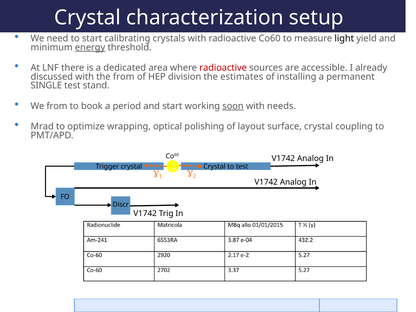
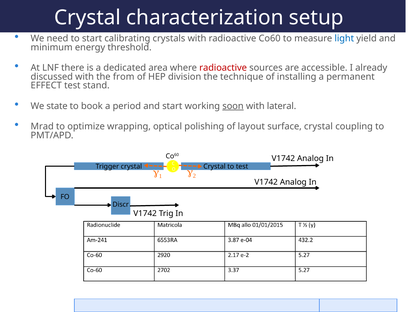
light colour: black -> blue
energy underline: present -> none
estimates: estimates -> technique
SINGLE: SINGLE -> EFFECT
We from: from -> state
needs: needs -> lateral
